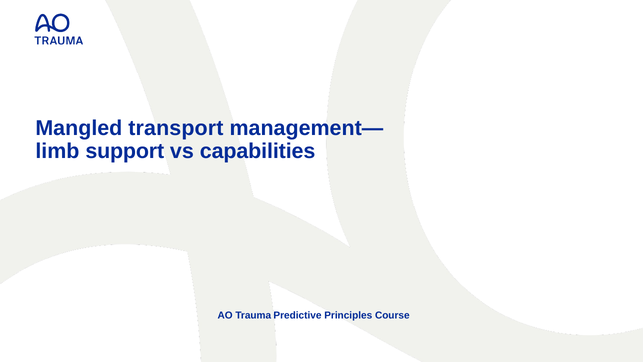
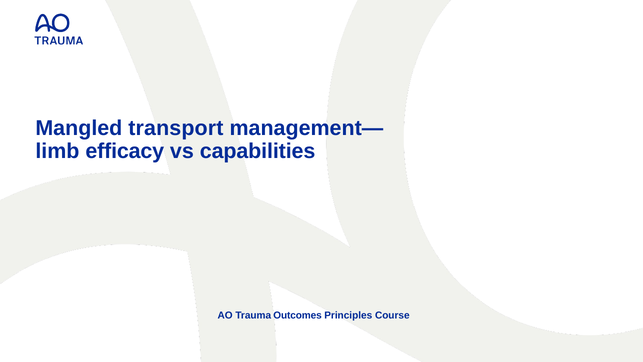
support: support -> efficacy
Predictive: Predictive -> Outcomes
